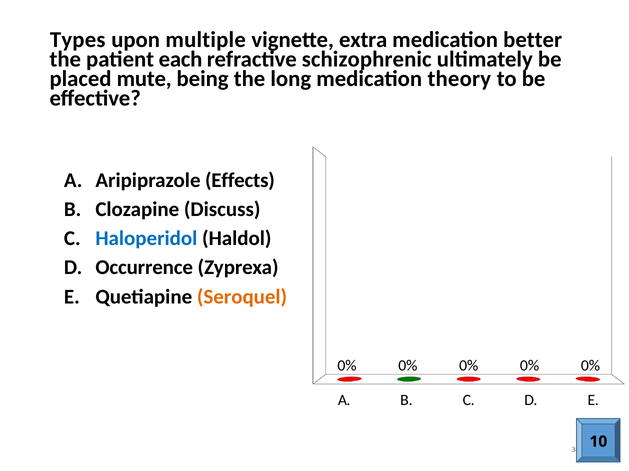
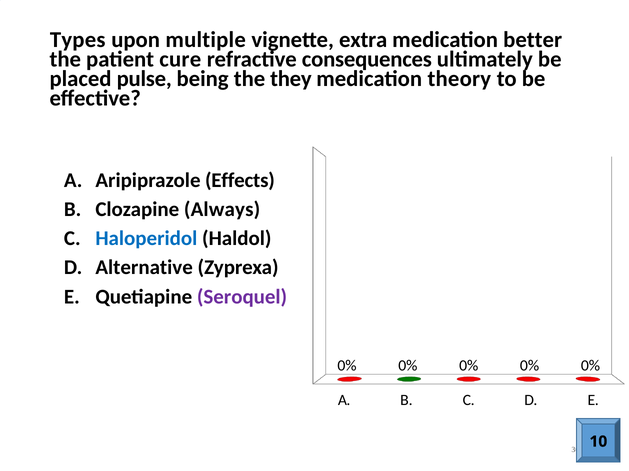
each: each -> cure
schizophrenic: schizophrenic -> consequences
mute: mute -> pulse
long: long -> they
Discuss: Discuss -> Always
Occurrence: Occurrence -> Alternative
Seroquel colour: orange -> purple
